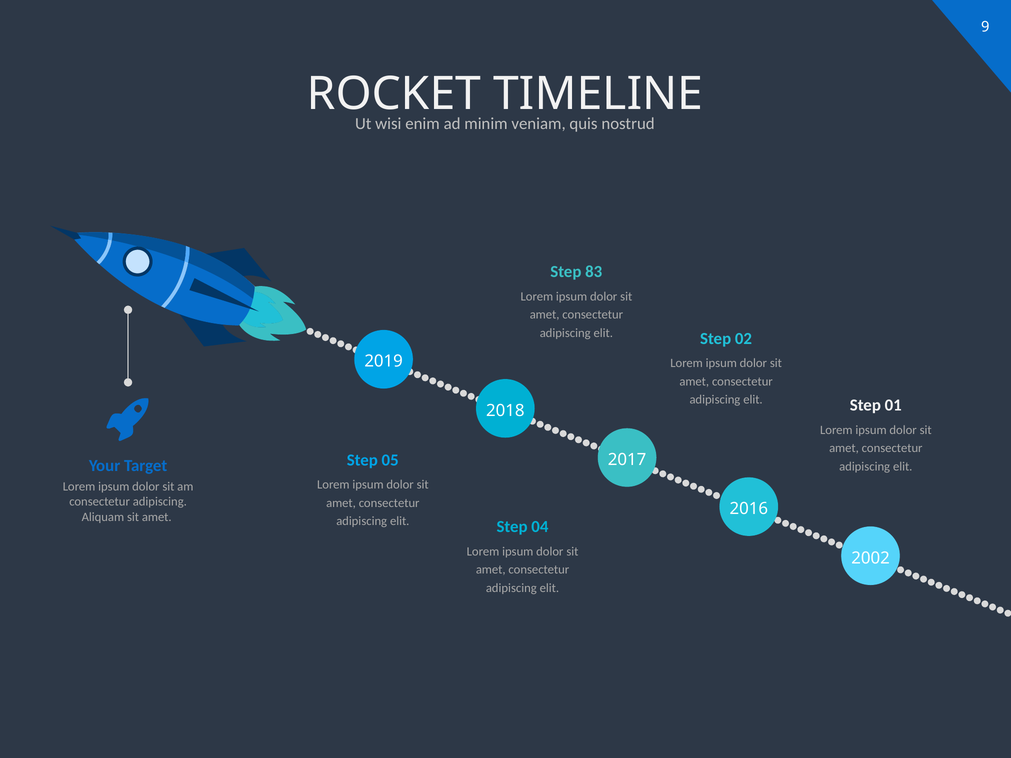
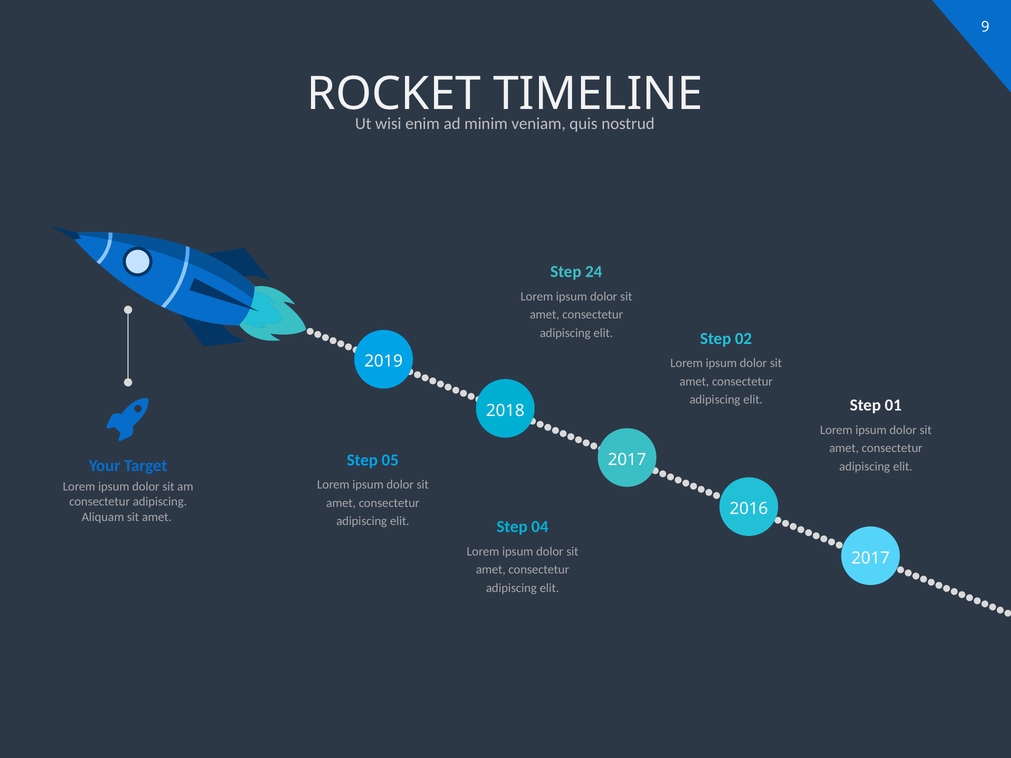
83: 83 -> 24
2002 at (871, 558): 2002 -> 2017
